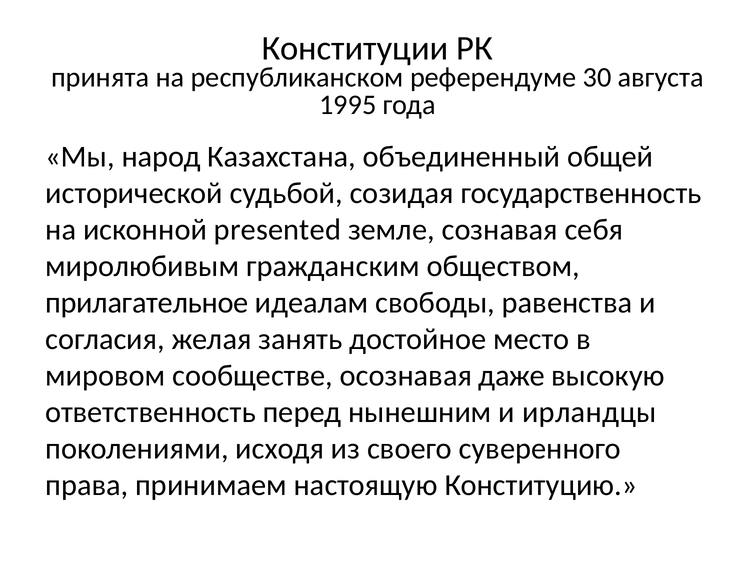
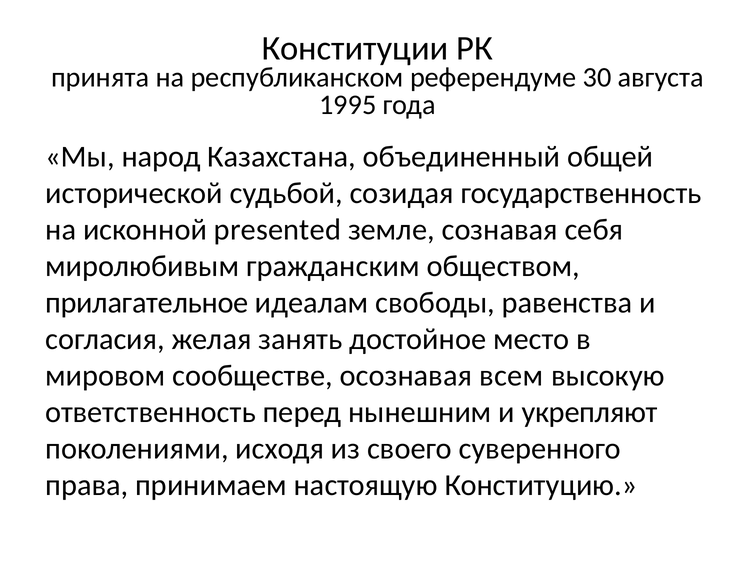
даже: даже -> всем
ирландцы: ирландцы -> укрепляют
